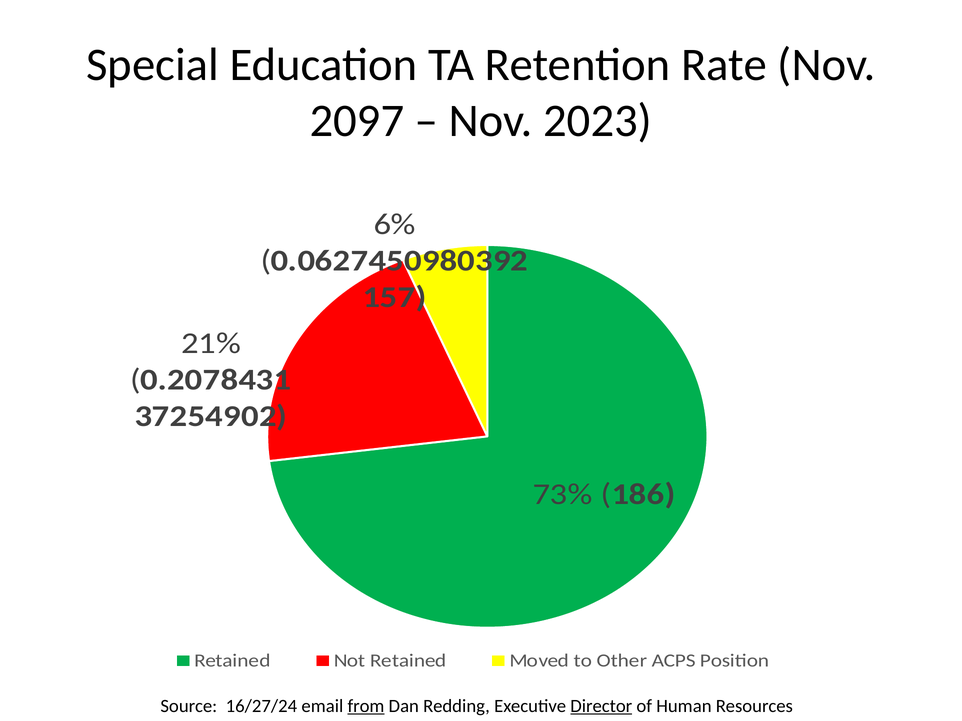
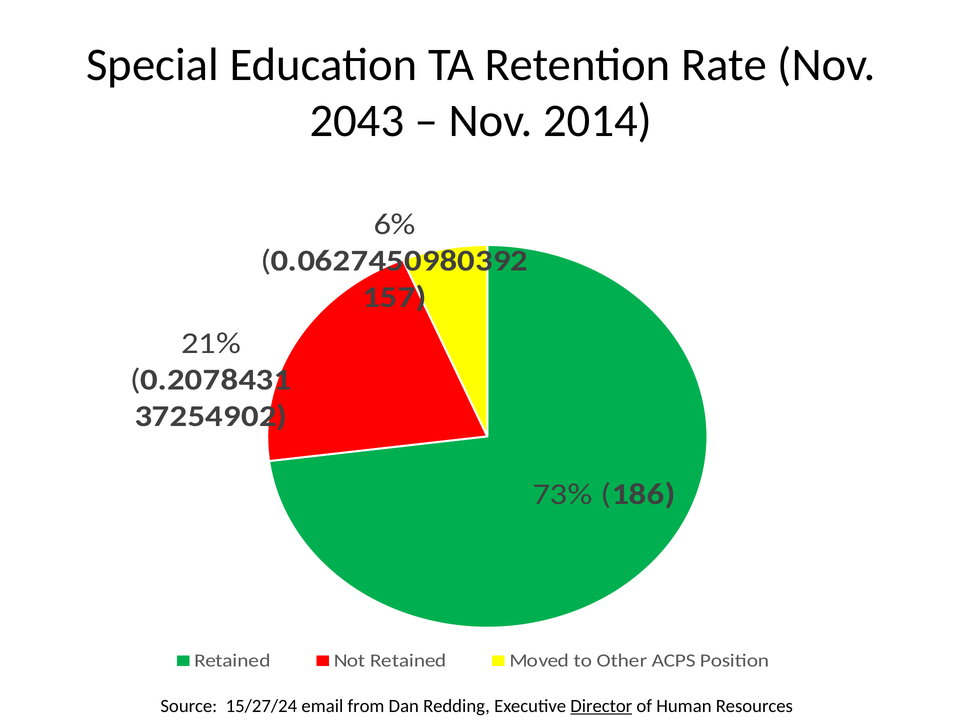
2097: 2097 -> 2043
2023: 2023 -> 2014
16/27/24: 16/27/24 -> 15/27/24
from underline: present -> none
